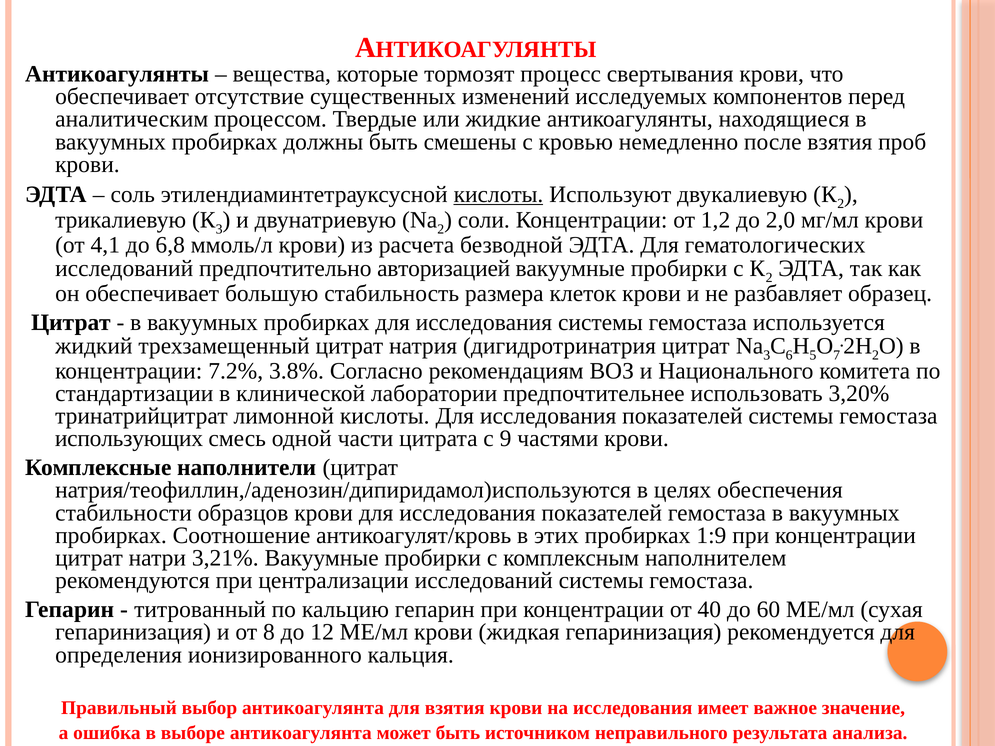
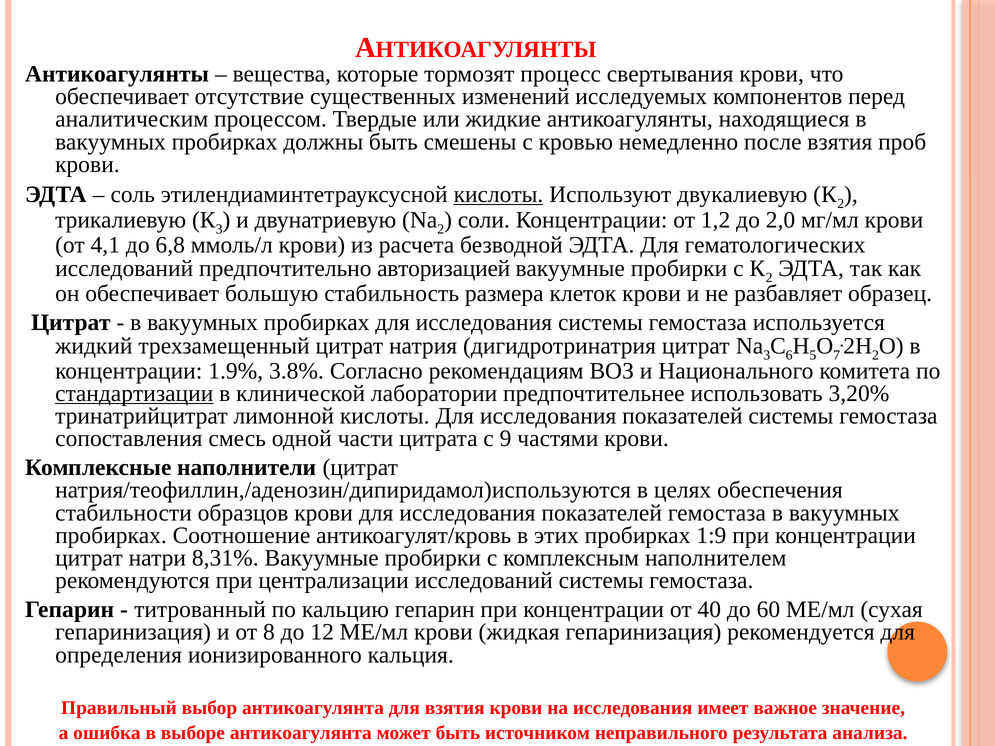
7.2%: 7.2% -> 1.9%
стандартизации underline: none -> present
использующих: использующих -> сопоставления
3,21%: 3,21% -> 8,31%
